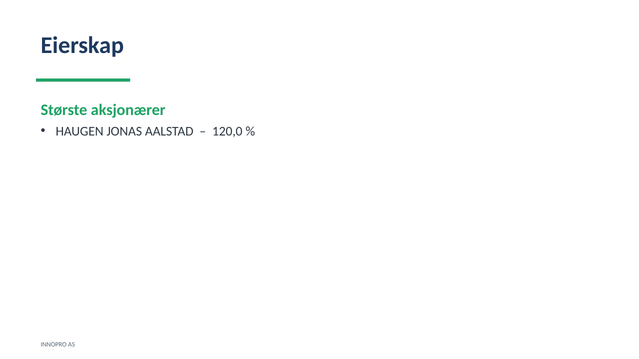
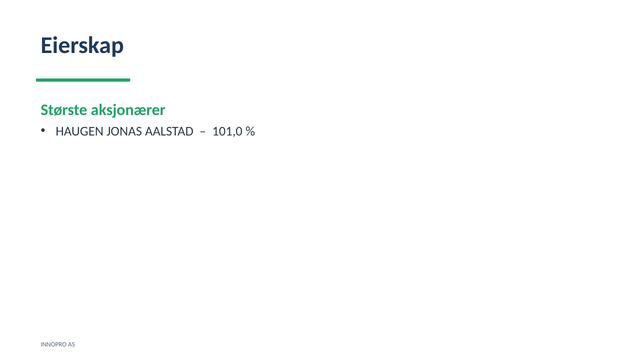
120,0: 120,0 -> 101,0
